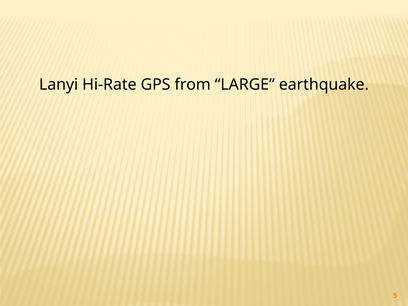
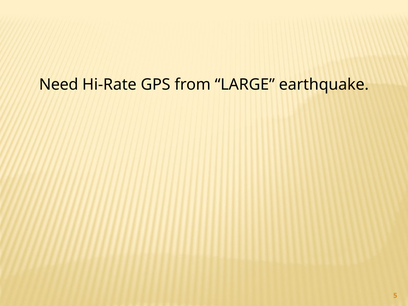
Lanyi: Lanyi -> Need
